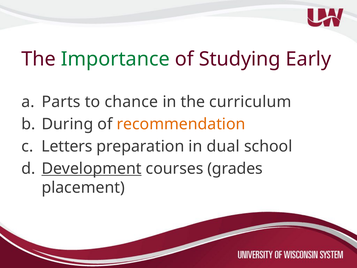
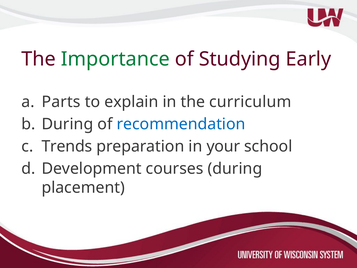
chance: chance -> explain
recommendation colour: orange -> blue
Letters: Letters -> Trends
dual: dual -> your
Development underline: present -> none
courses grades: grades -> during
